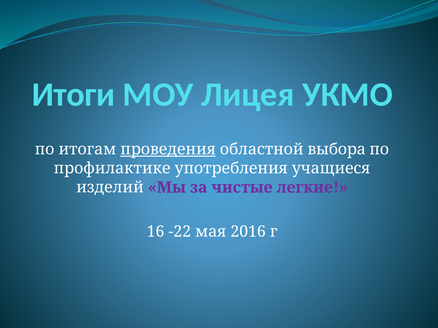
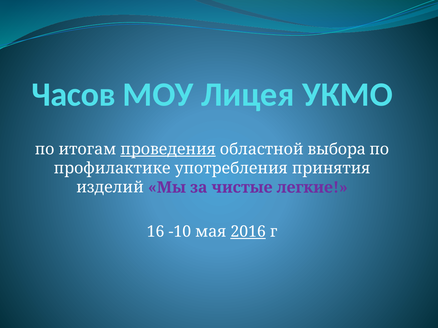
Итоги: Итоги -> Часов
учащиеся: учащиеся -> принятия
-22: -22 -> -10
2016 underline: none -> present
